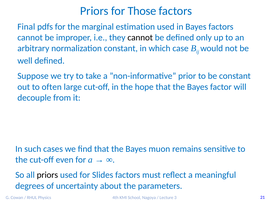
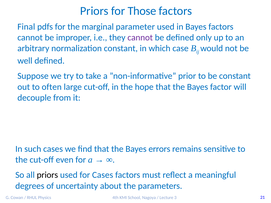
estimation: estimation -> parameter
cannot at (140, 38) colour: black -> purple
muon: muon -> errors
for Slides: Slides -> Cases
